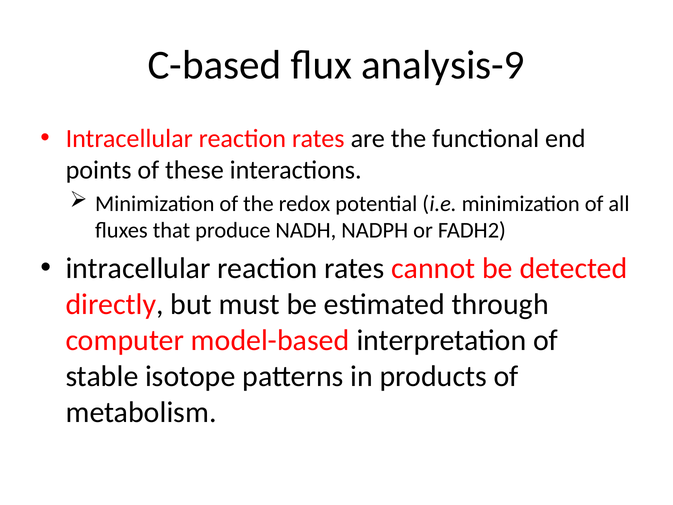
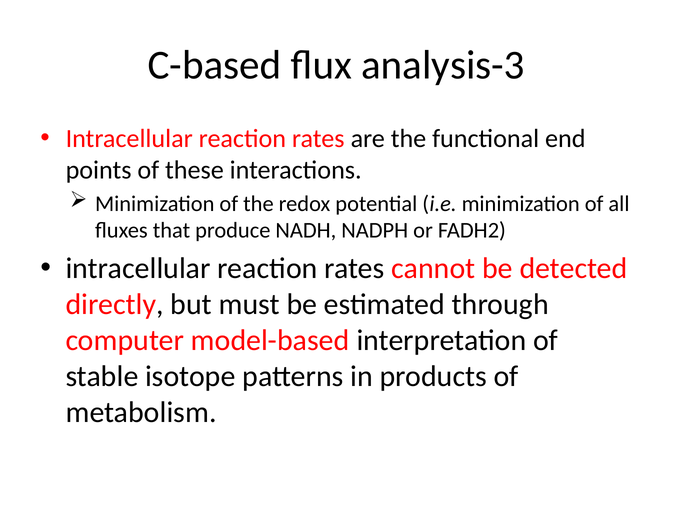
analysis-9: analysis-9 -> analysis-3
